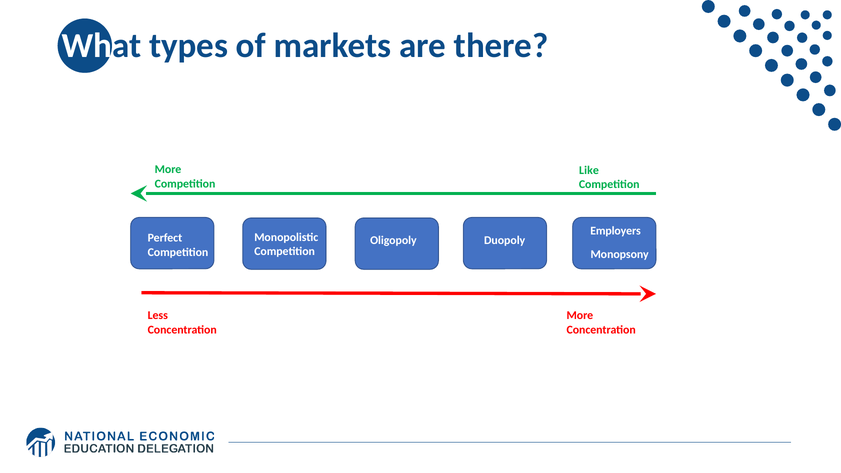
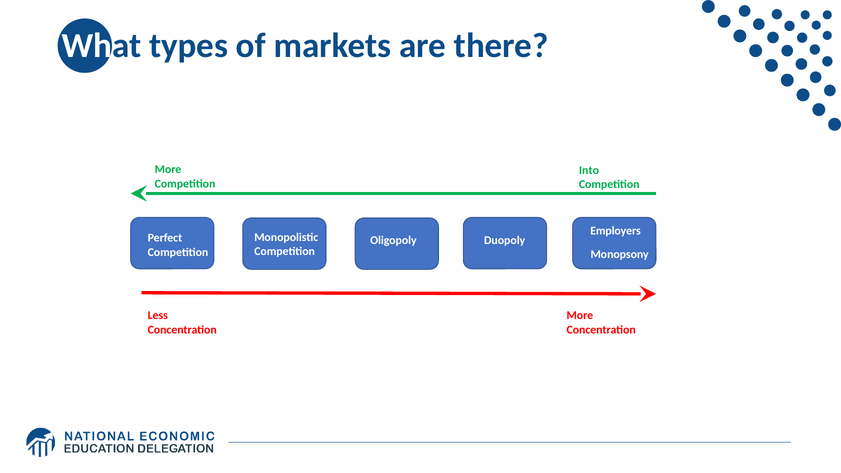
Like: Like -> Into
